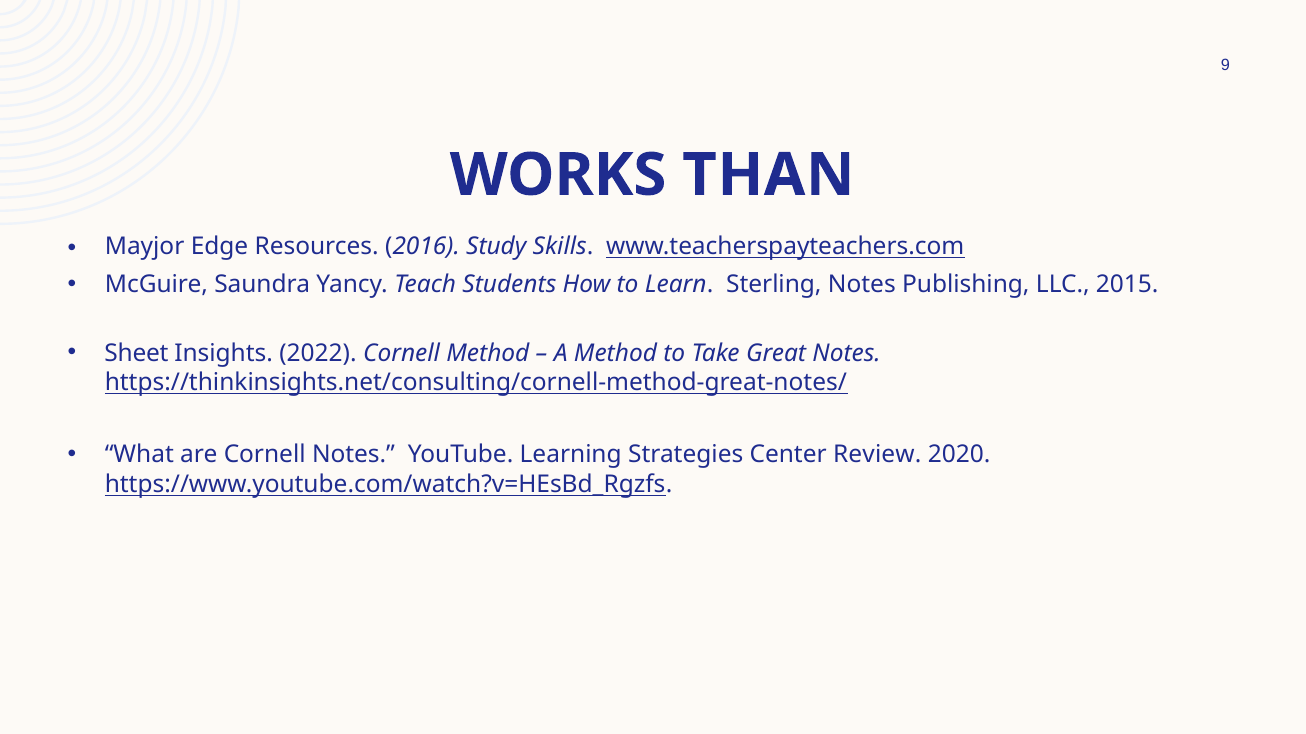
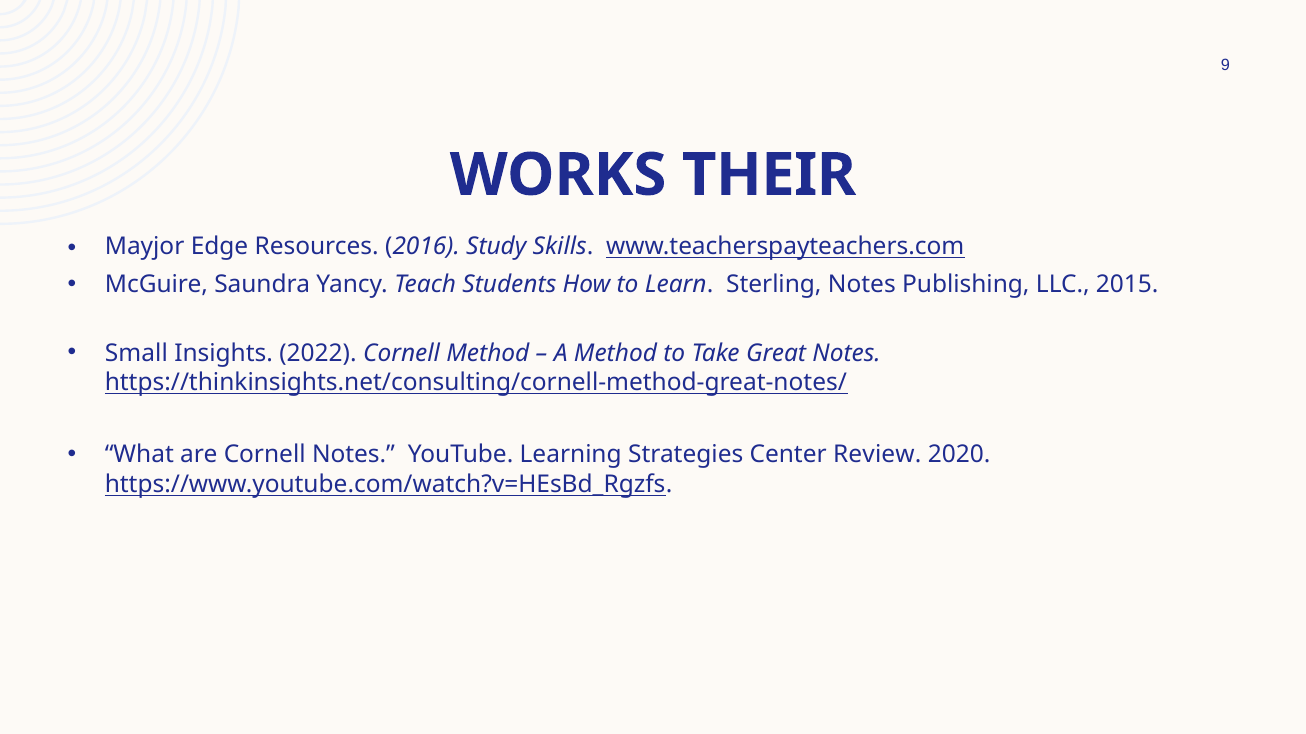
THAN: THAN -> THEIR
Sheet: Sheet -> Small
